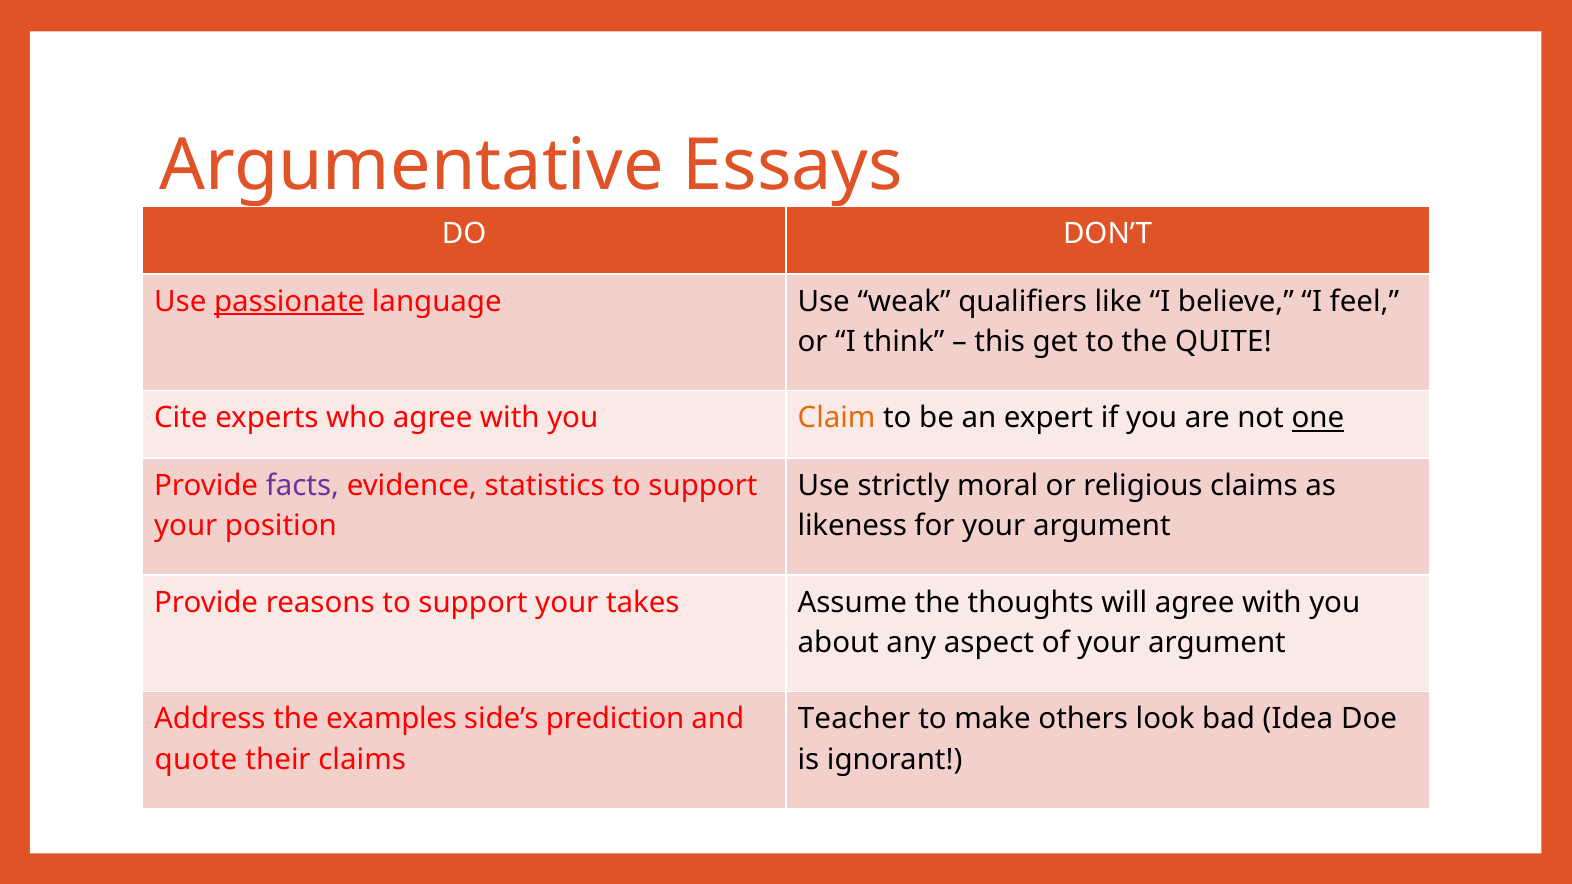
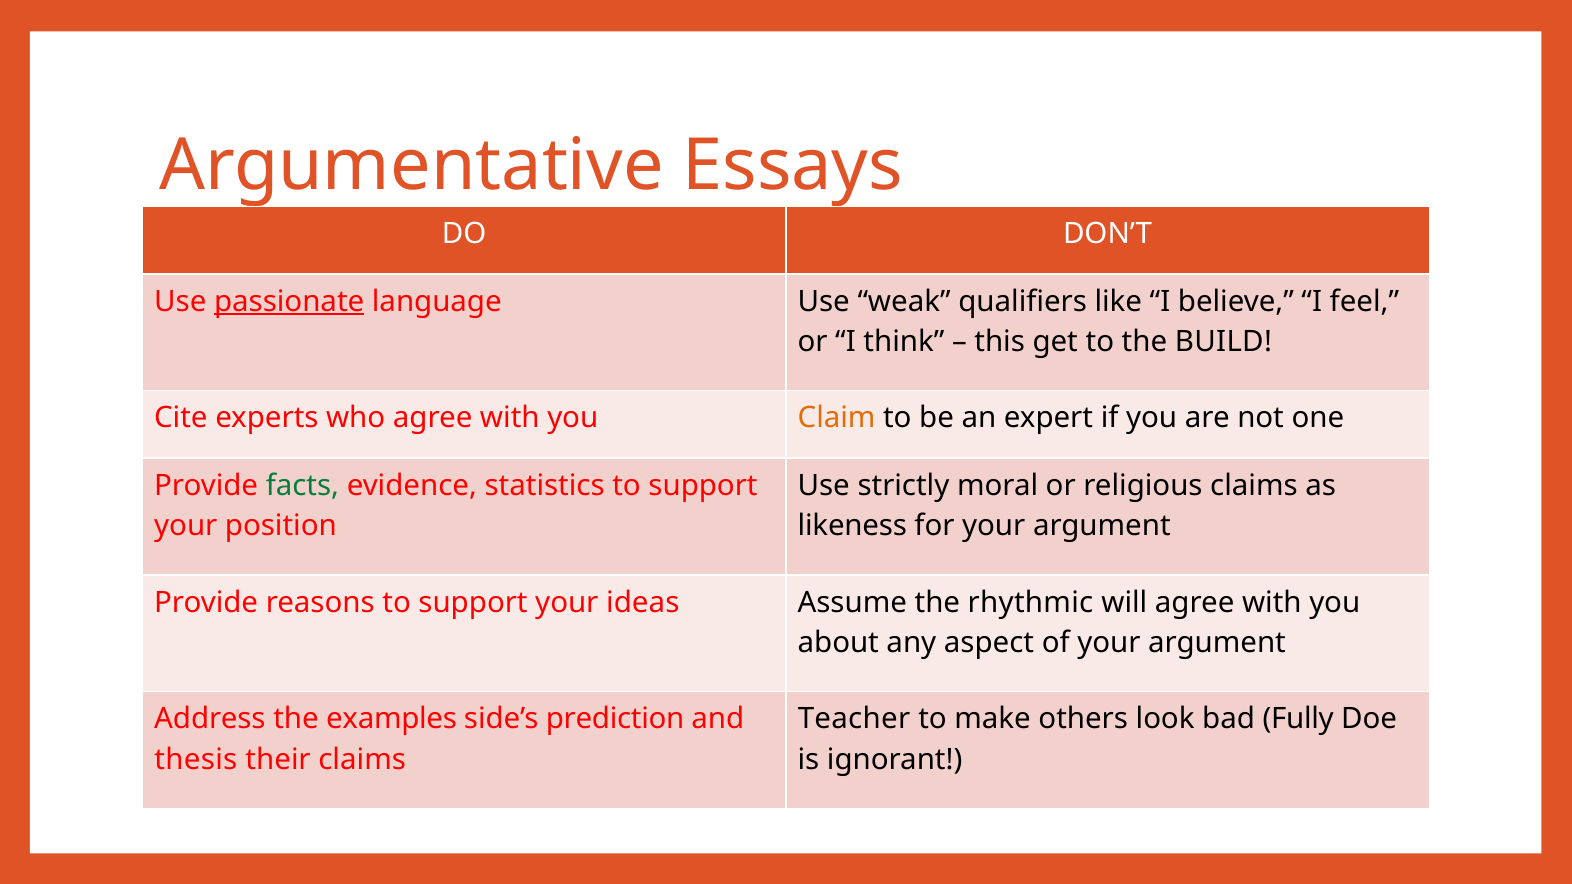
QUITE: QUITE -> BUILD
one underline: present -> none
facts colour: purple -> green
takes: takes -> ideas
thoughts: thoughts -> rhythmic
Idea: Idea -> Fully
quote: quote -> thesis
